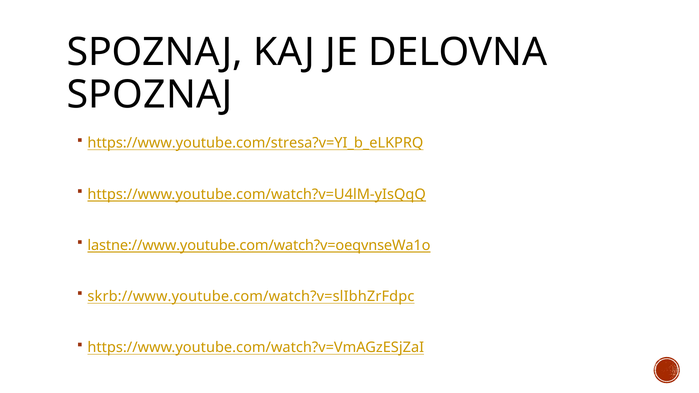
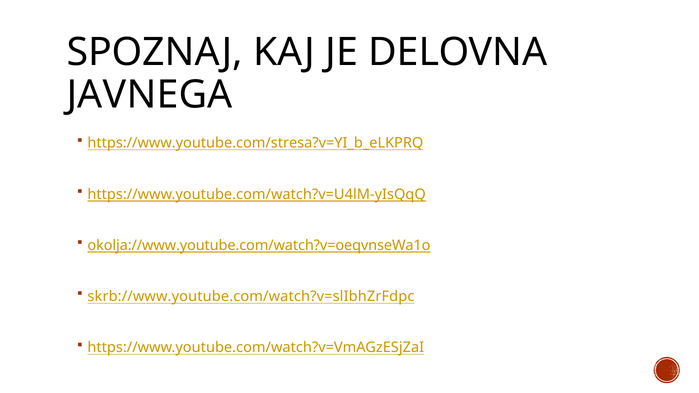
SPOZNAJ at (150, 95): SPOZNAJ -> JAVNEGA
lastne://www.youtube.com/watch?v=oeqvnseWa1o: lastne://www.youtube.com/watch?v=oeqvnseWa1o -> okolja://www.youtube.com/watch?v=oeqvnseWa1o
